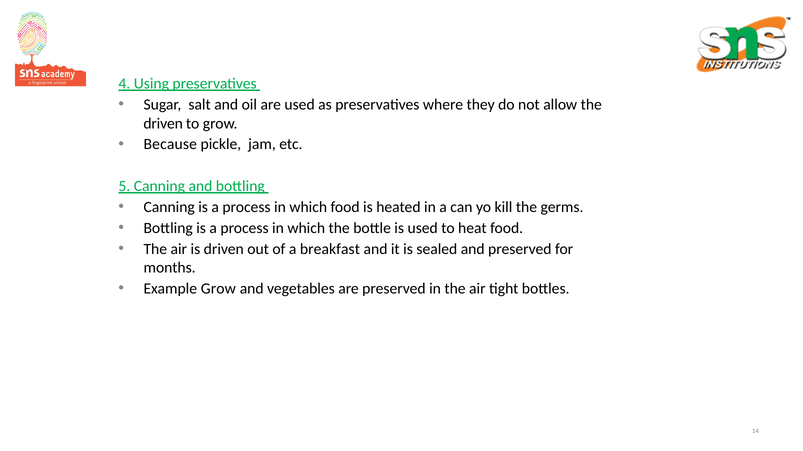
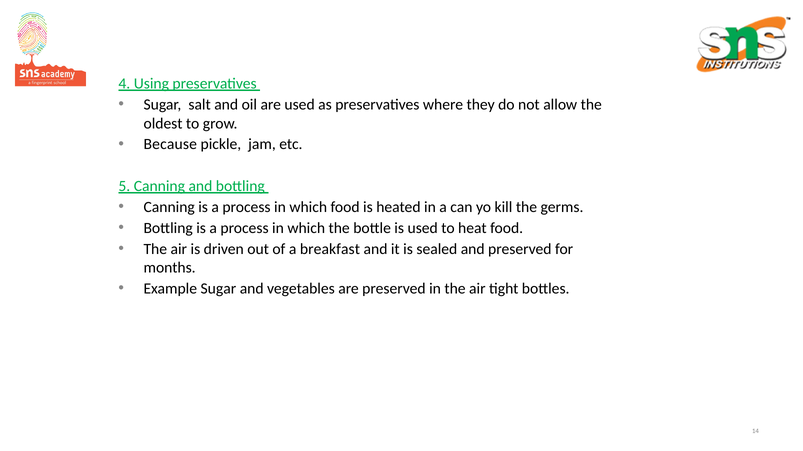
driven at (163, 124): driven -> oldest
Example Grow: Grow -> Sugar
